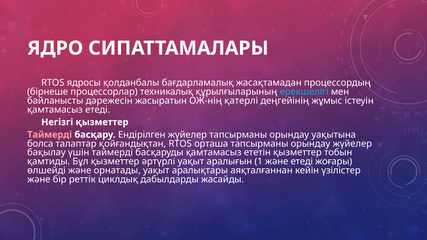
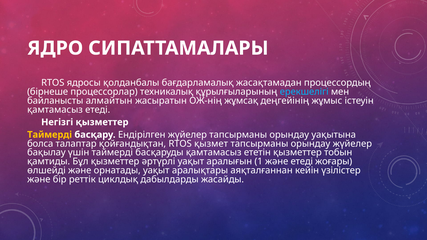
дәрежесін: дәрежесін -> алмайтын
қатерлі: қатерлі -> жұмсақ
Таймерді at (50, 135) colour: pink -> yellow
орташа: орташа -> қызмет
